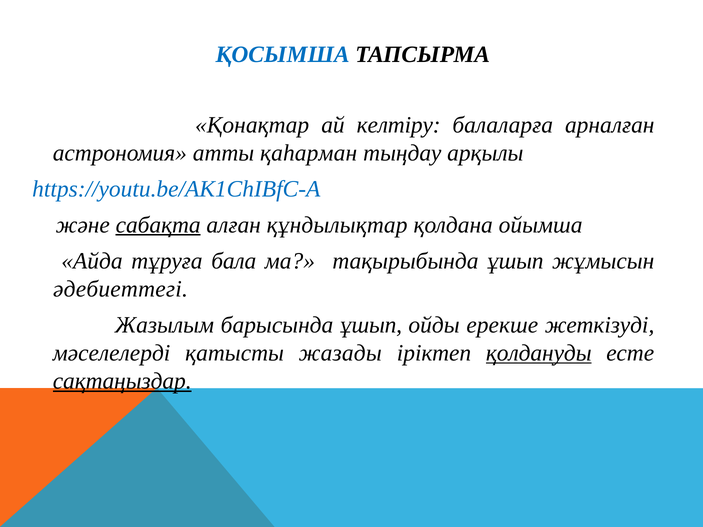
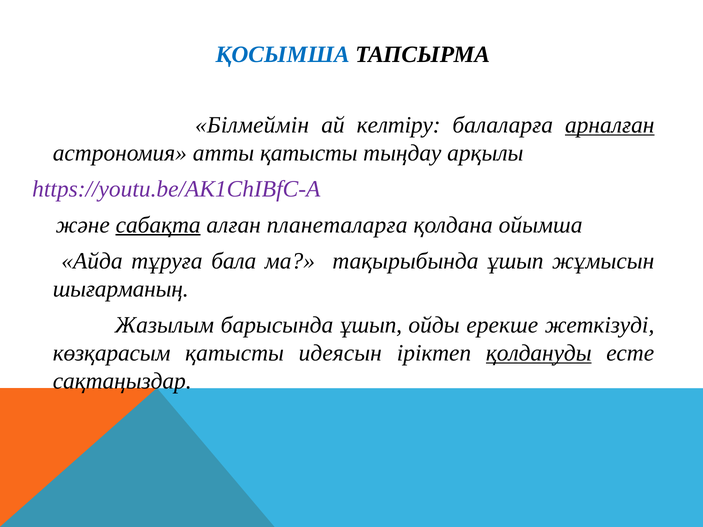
Қонақтар: Қонақтар -> Білмеймін
арналған underline: none -> present
атты қаһарман: қаһарман -> қатысты
https://youtu.be/AK1ChIBfC-A colour: blue -> purple
құндылықтар: құндылықтар -> планеталарға
әдебиеттегі: әдебиеттегі -> шығарманың
мәселелерді: мәселелерді -> көзқарасым
жазады: жазады -> идеясын
сақтаңыздар underline: present -> none
